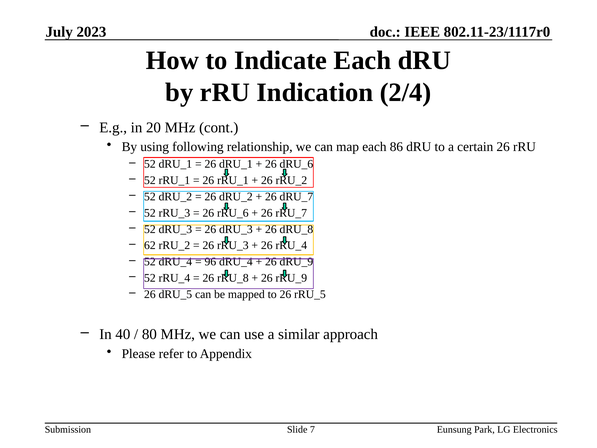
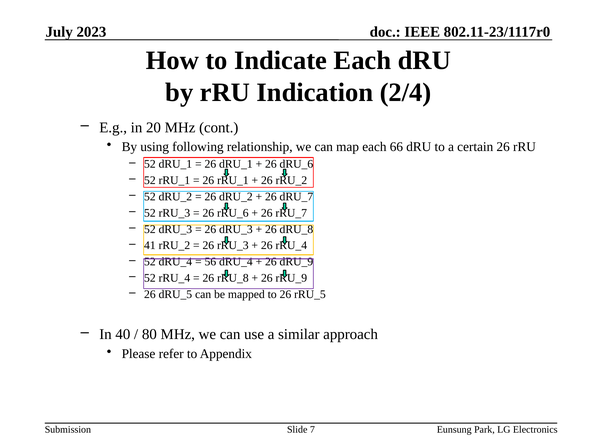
86: 86 -> 66
62: 62 -> 41
96: 96 -> 56
